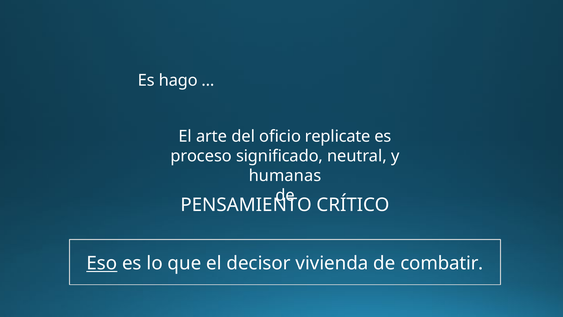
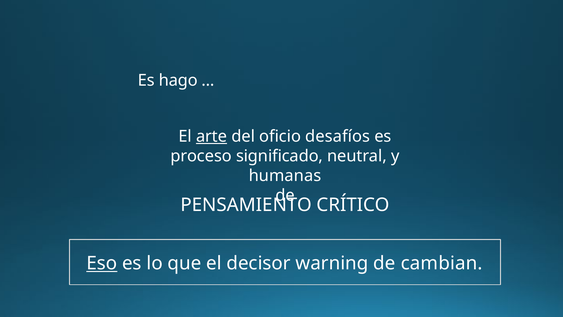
arte underline: none -> present
replicate: replicate -> desafíos
vivienda: vivienda -> warning
combatir: combatir -> cambian
